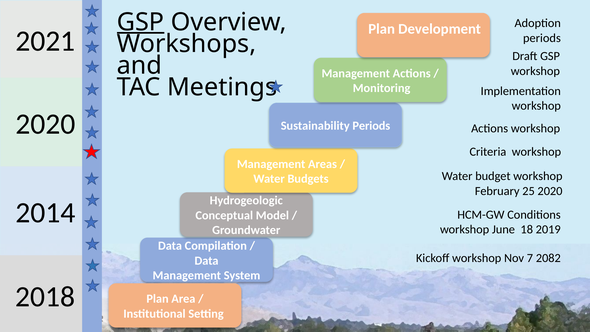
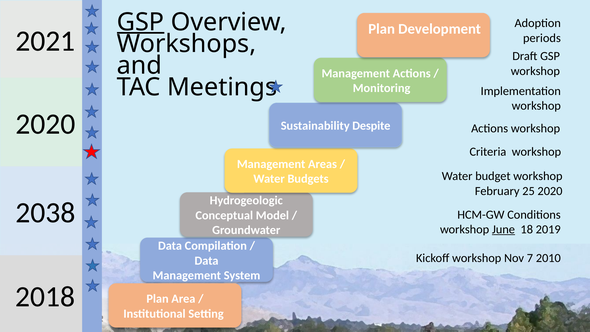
Sustainability Periods: Periods -> Despite
2014: 2014 -> 2038
June underline: none -> present
2082: 2082 -> 2010
